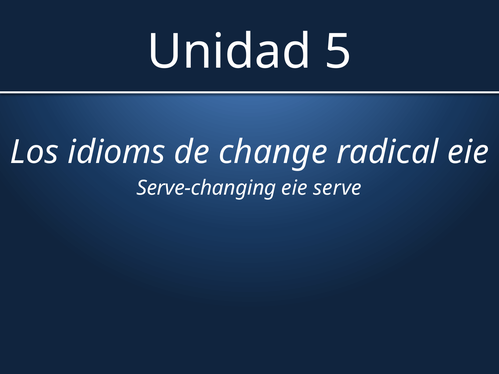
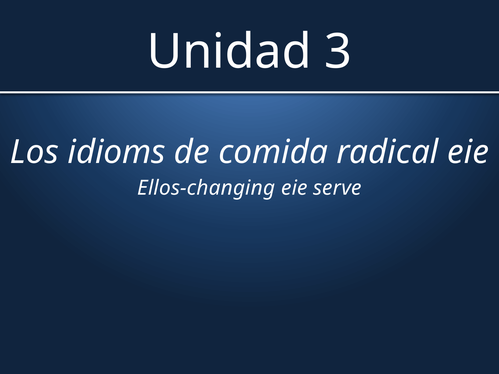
5: 5 -> 3
change: change -> comida
Serve-changing: Serve-changing -> Ellos-changing
